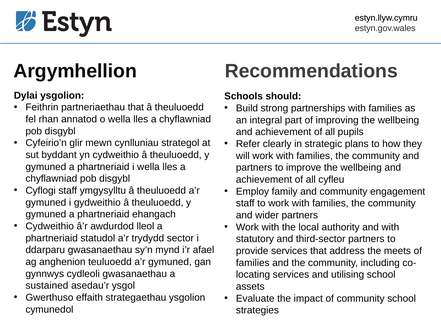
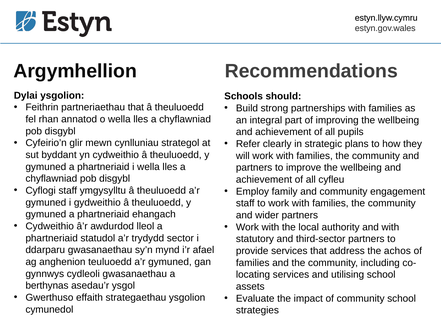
meets: meets -> achos
sustained: sustained -> berthynas
